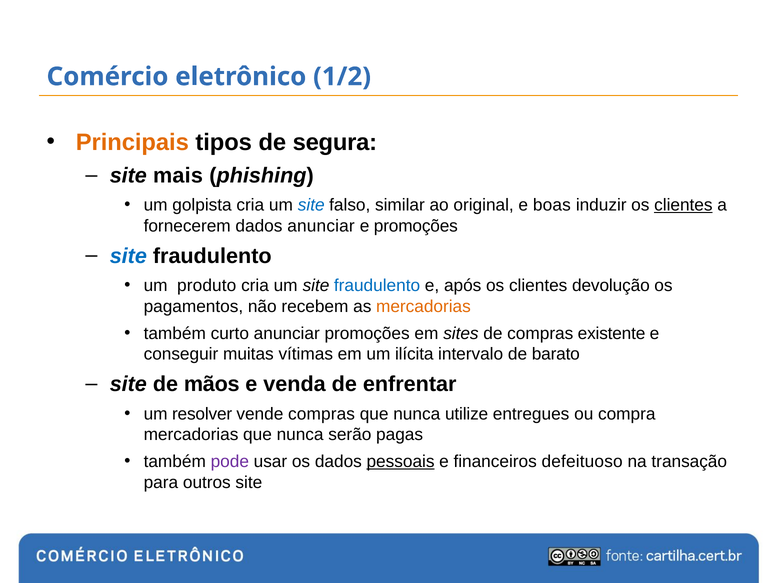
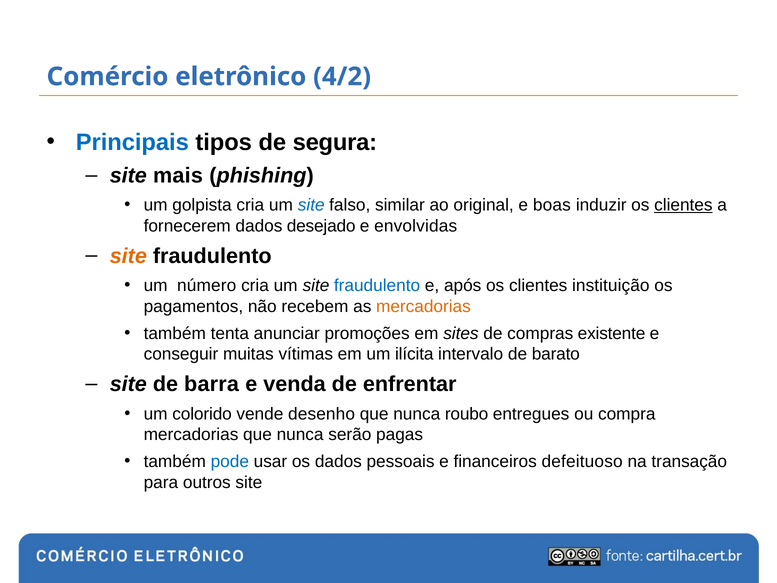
1/2: 1/2 -> 4/2
Principais colour: orange -> blue
dados anunciar: anunciar -> desejado
e promoções: promoções -> envolvidas
site at (128, 256) colour: blue -> orange
produto: produto -> número
devolução: devolução -> instituição
curto: curto -> tenta
mãos: mãos -> barra
resolver: resolver -> colorido
vende compras: compras -> desenho
utilize: utilize -> roubo
pode colour: purple -> blue
pessoais underline: present -> none
